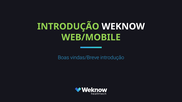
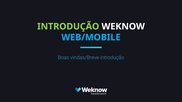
WEB/MOBILE colour: light green -> light blue
